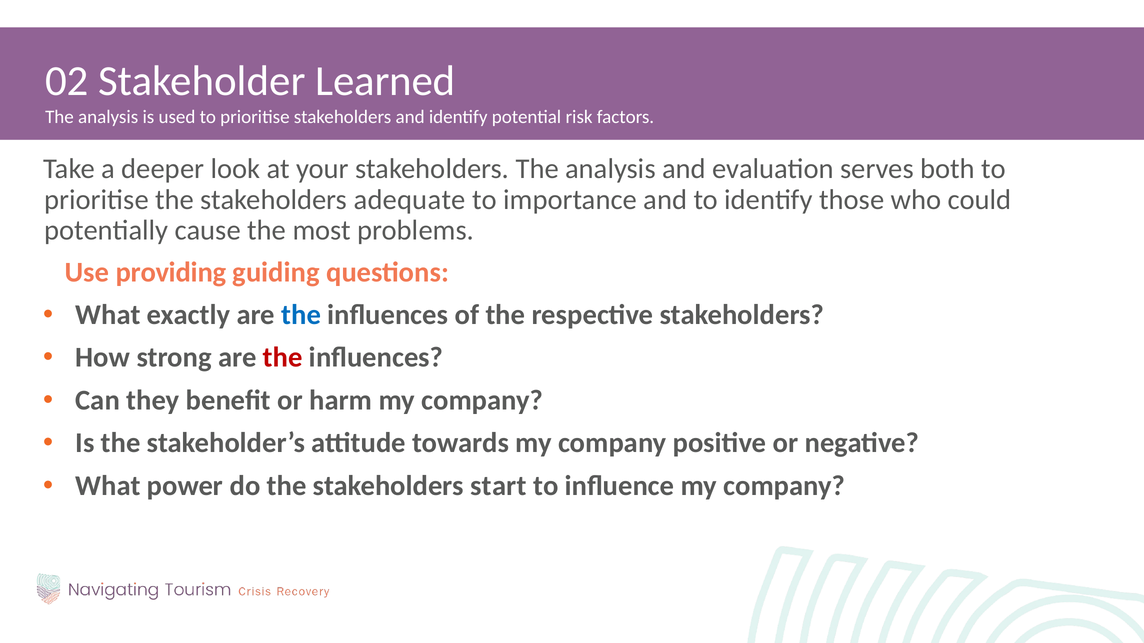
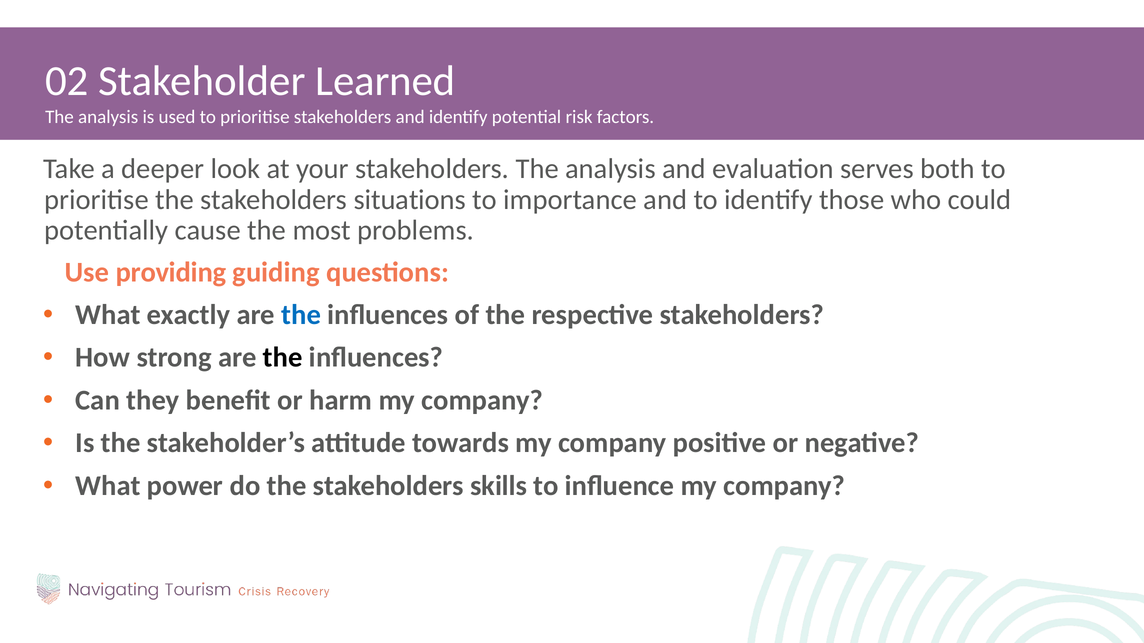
adequate: adequate -> situations
the at (283, 358) colour: red -> black
start: start -> skills
